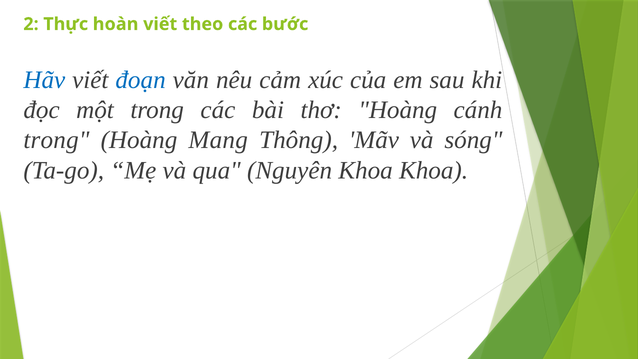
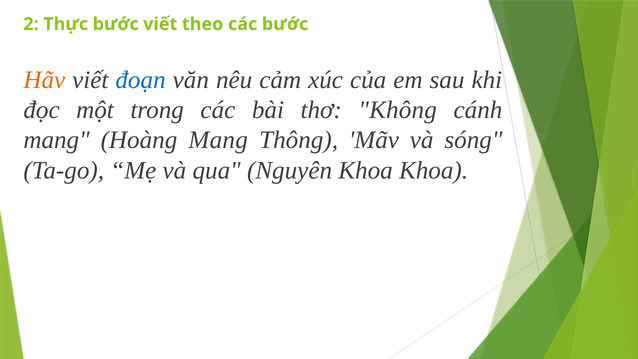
Thực hoàn: hoàn -> bước
Hãv colour: blue -> orange
thơ Hoàng: Hoàng -> Không
trong at (56, 140): trong -> mang
